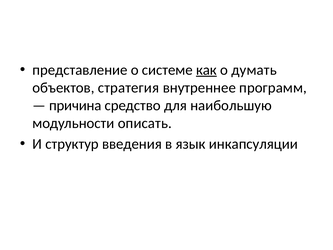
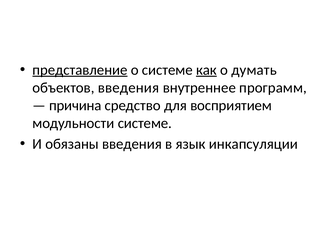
представление underline: none -> present
объектов стратегия: стратегия -> введения
наибольшую: наибольшую -> восприятием
модульности описать: описать -> системе
структур: структур -> обязаны
